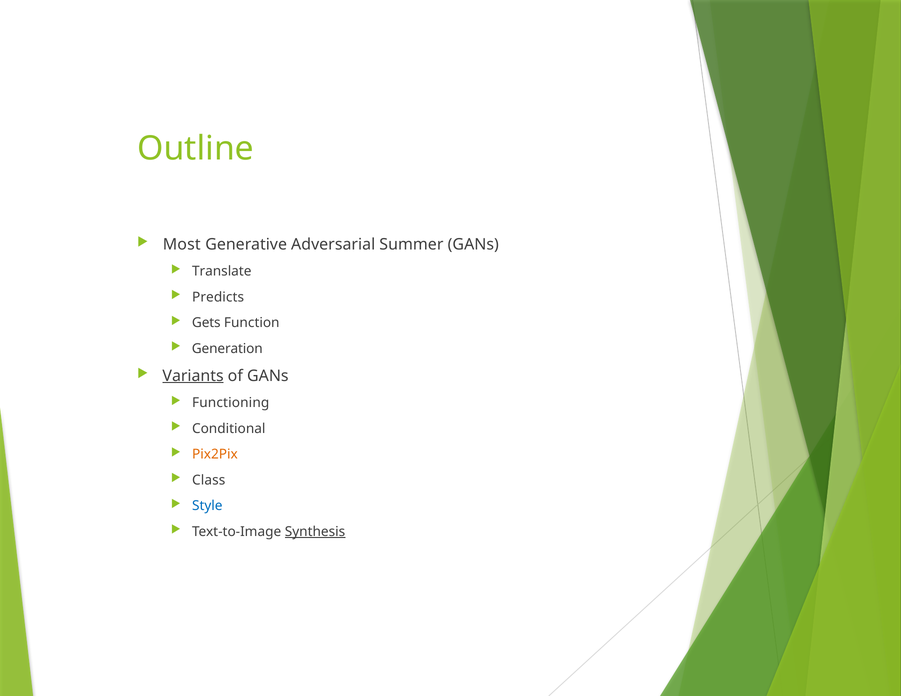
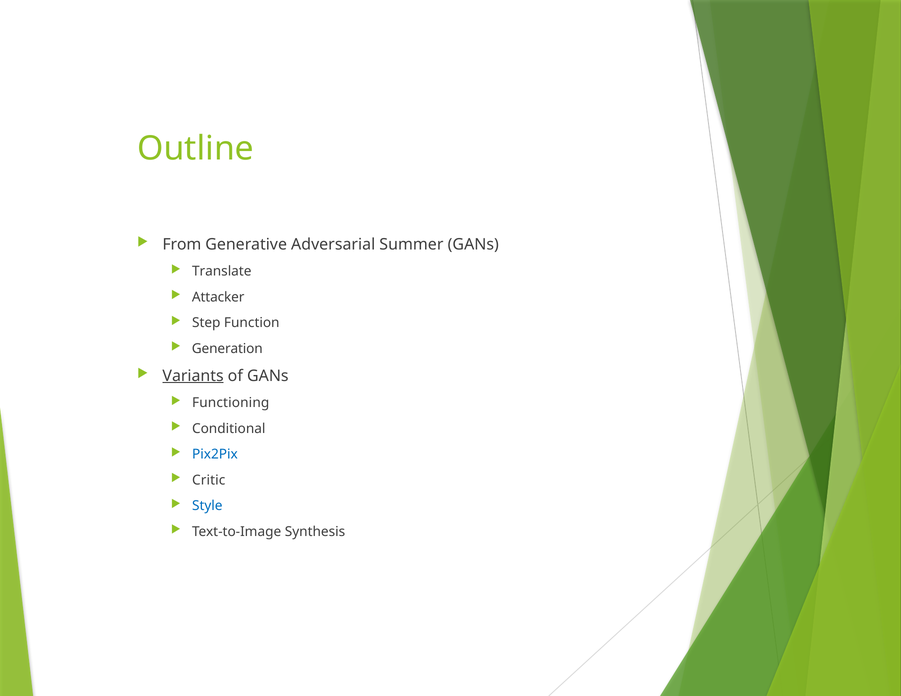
Most: Most -> From
Predicts: Predicts -> Attacker
Gets: Gets -> Step
Pix2Pix colour: orange -> blue
Class: Class -> Critic
Synthesis underline: present -> none
